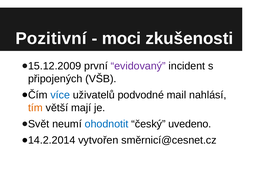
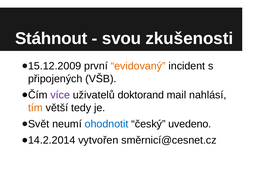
Pozitivní: Pozitivní -> Stáhnout
moci: moci -> svou
evidovaný colour: purple -> orange
více colour: blue -> purple
podvodné: podvodné -> doktorand
mají: mají -> tedy
